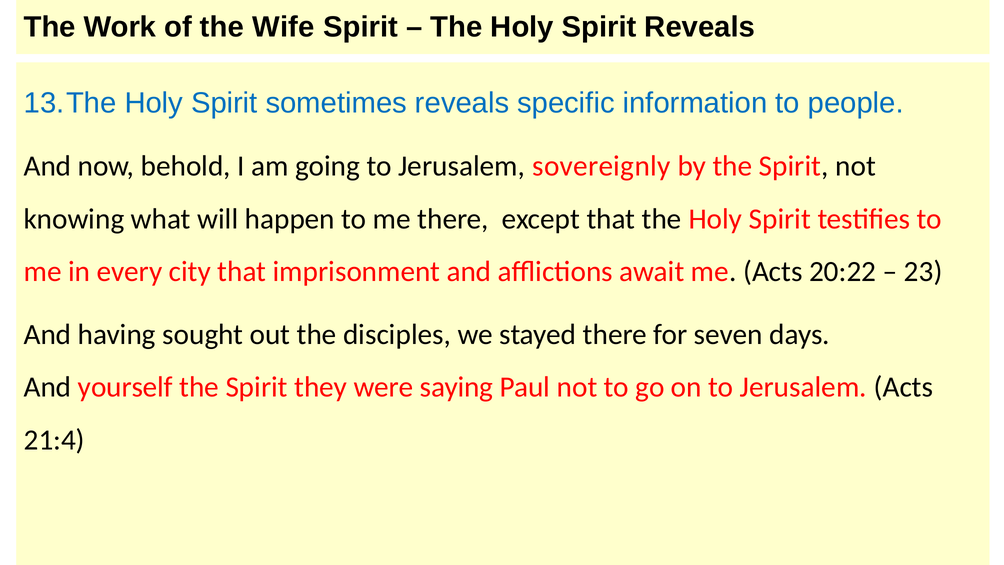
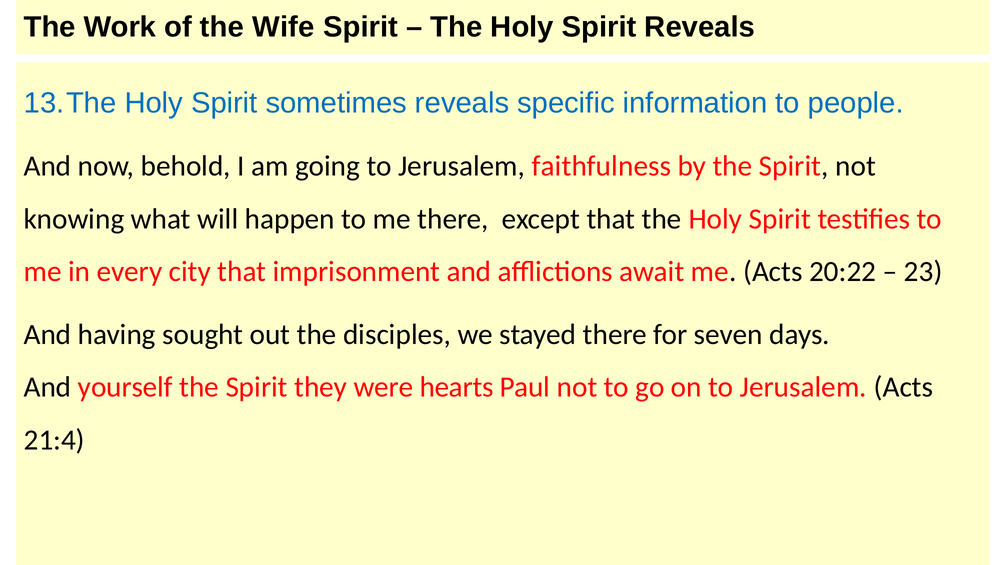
sovereignly: sovereignly -> faithfulness
saying: saying -> hearts
